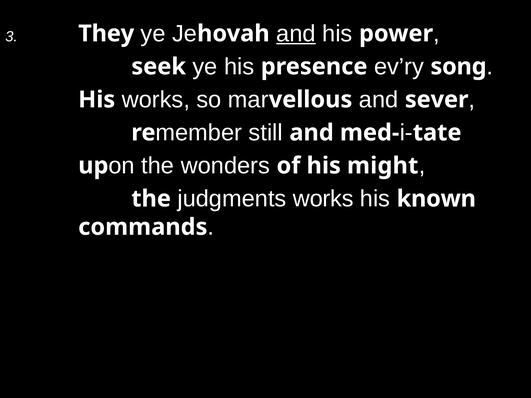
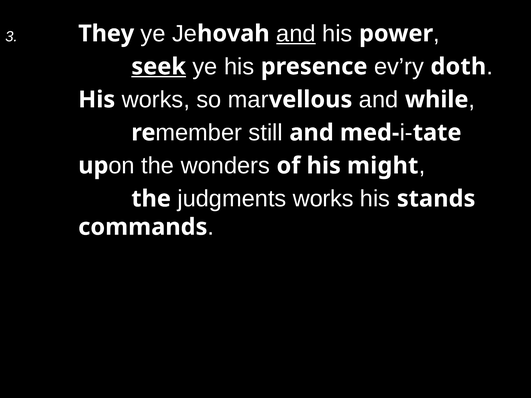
seek underline: none -> present
song: song -> doth
sever: sever -> while
known: known -> stands
